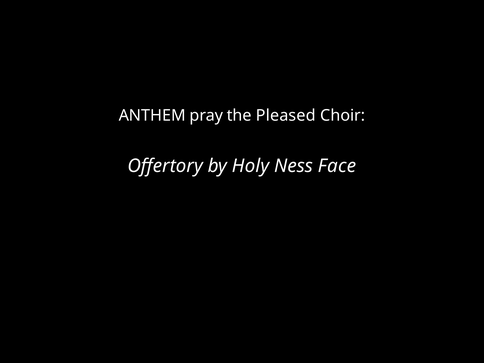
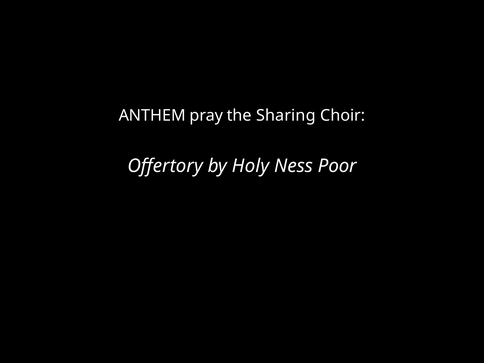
Pleased: Pleased -> Sharing
Face: Face -> Poor
